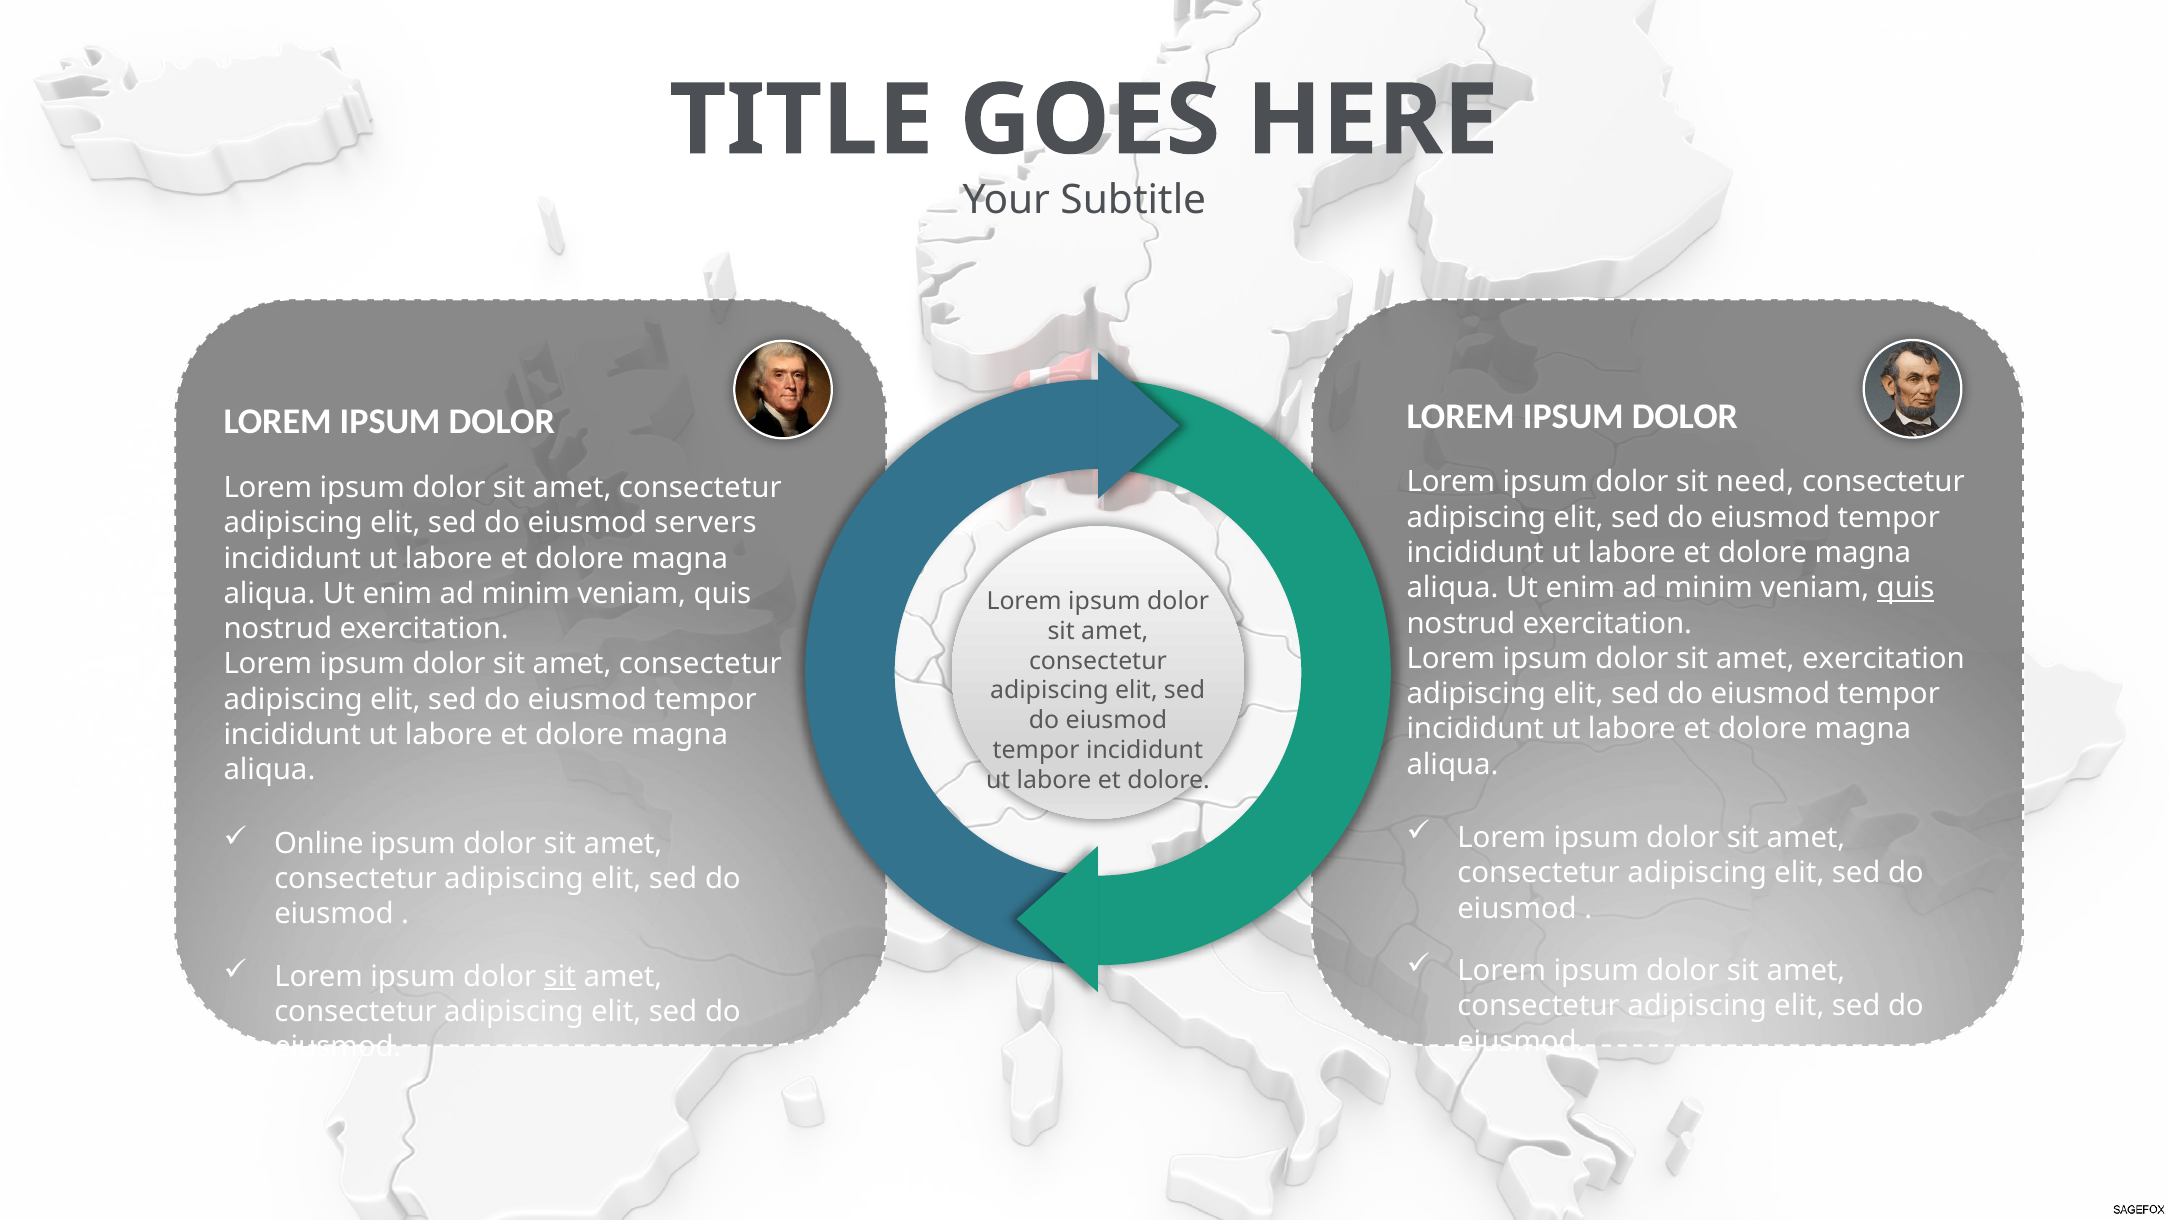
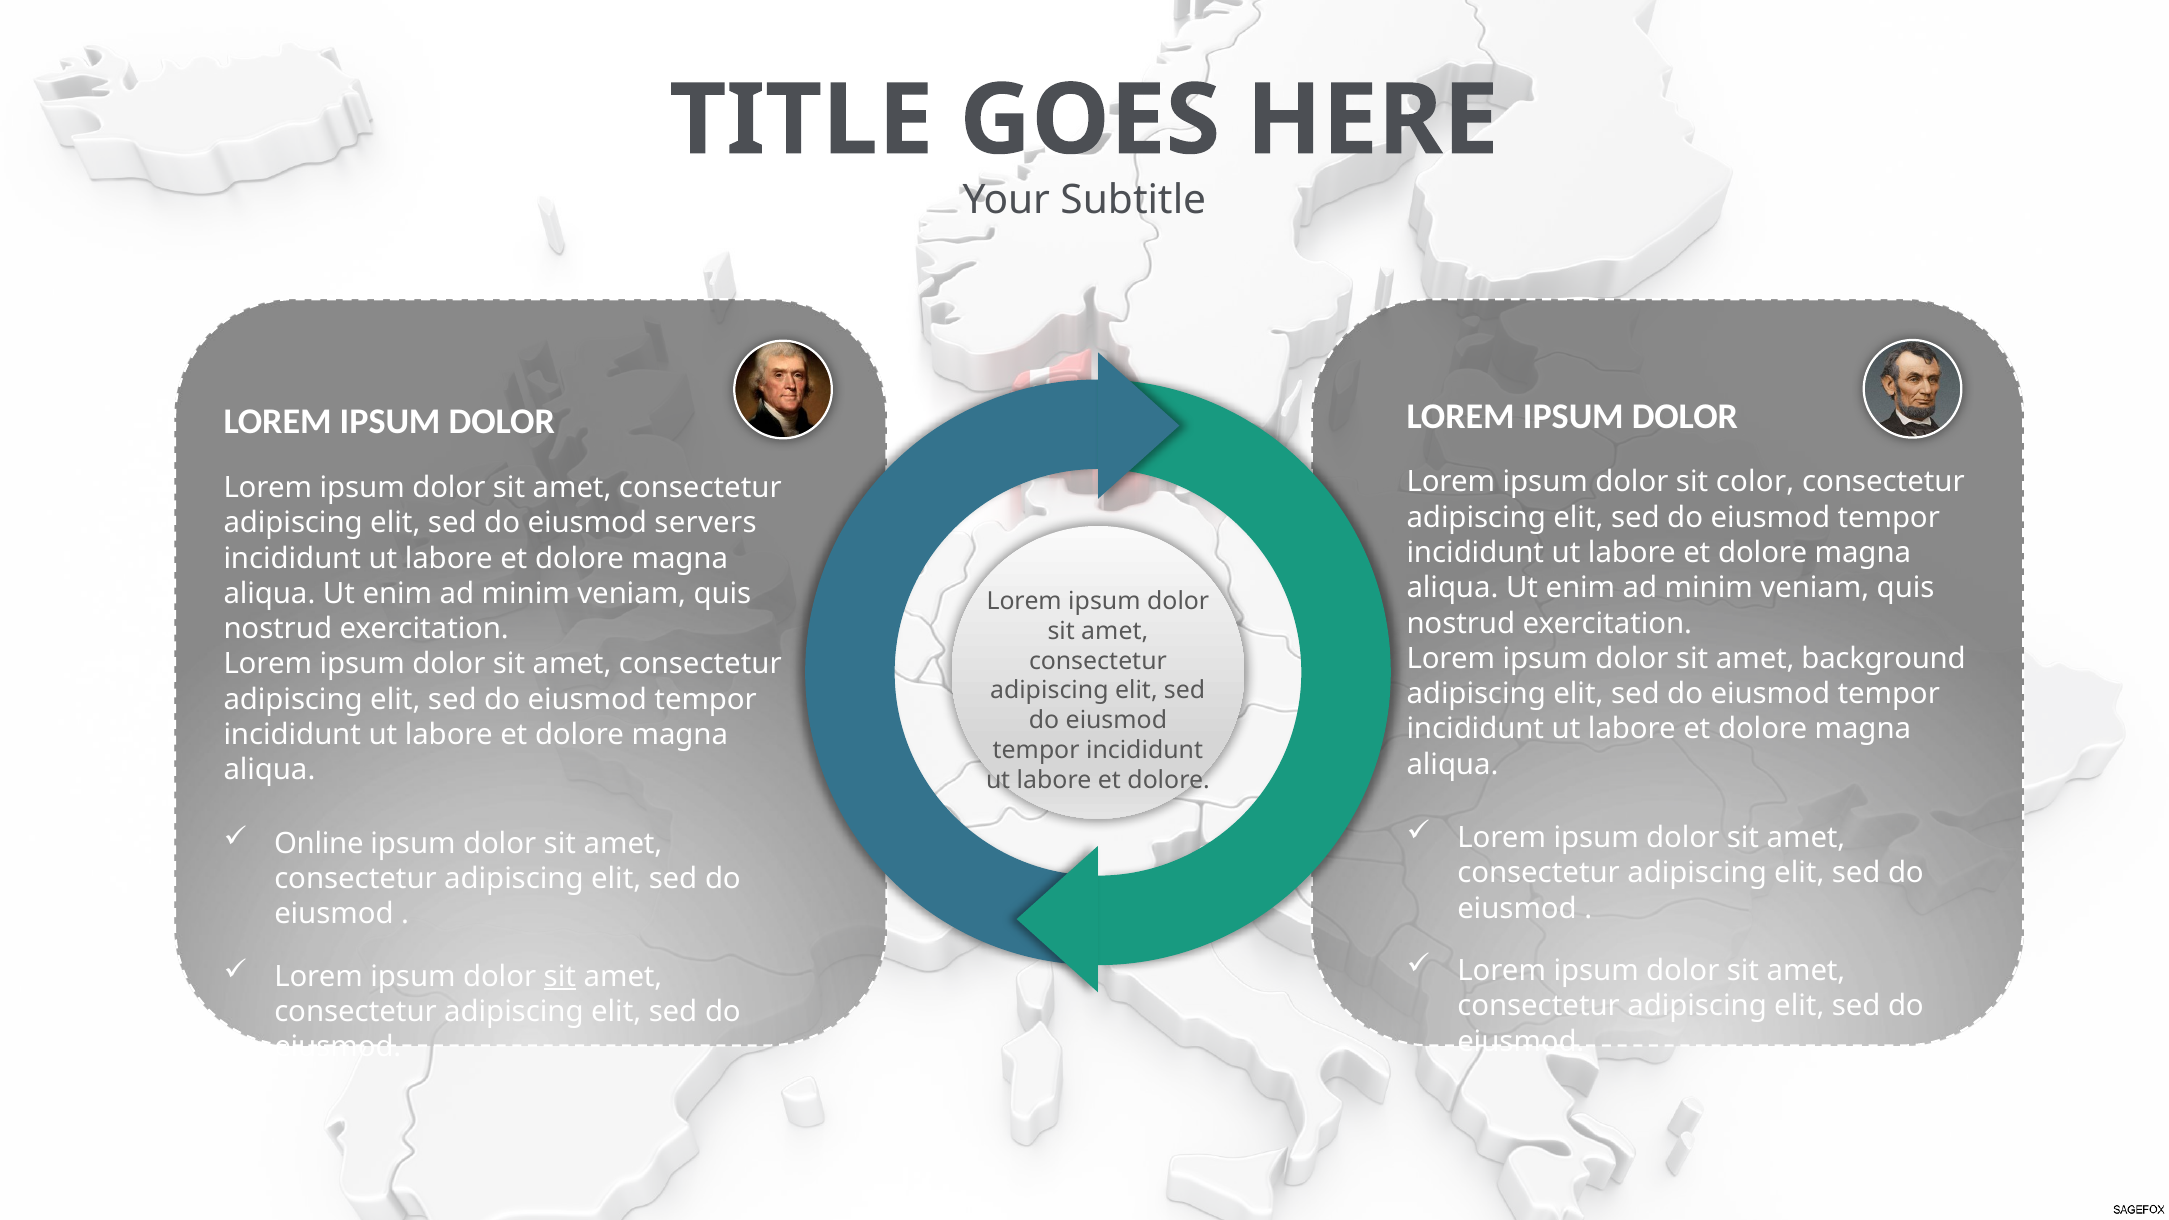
need: need -> color
quis at (1906, 588) underline: present -> none
amet exercitation: exercitation -> background
